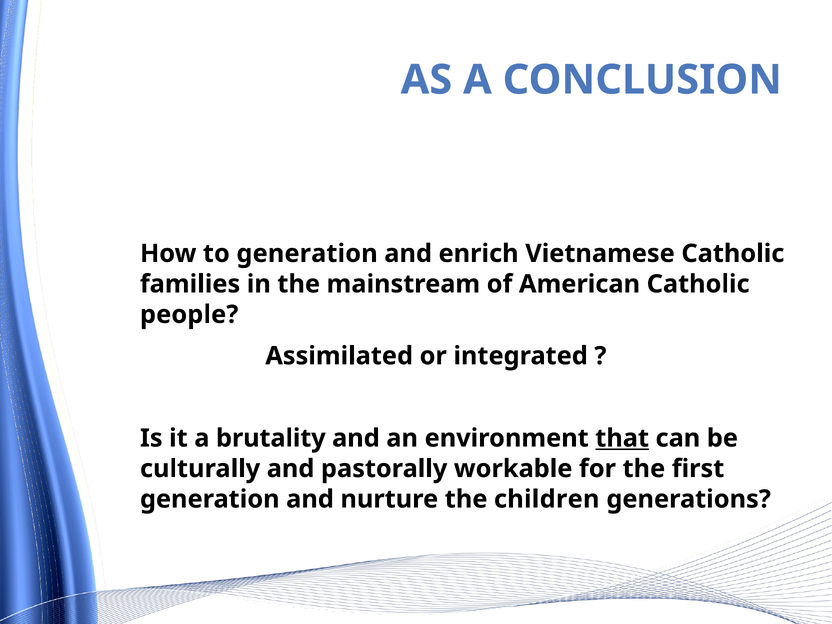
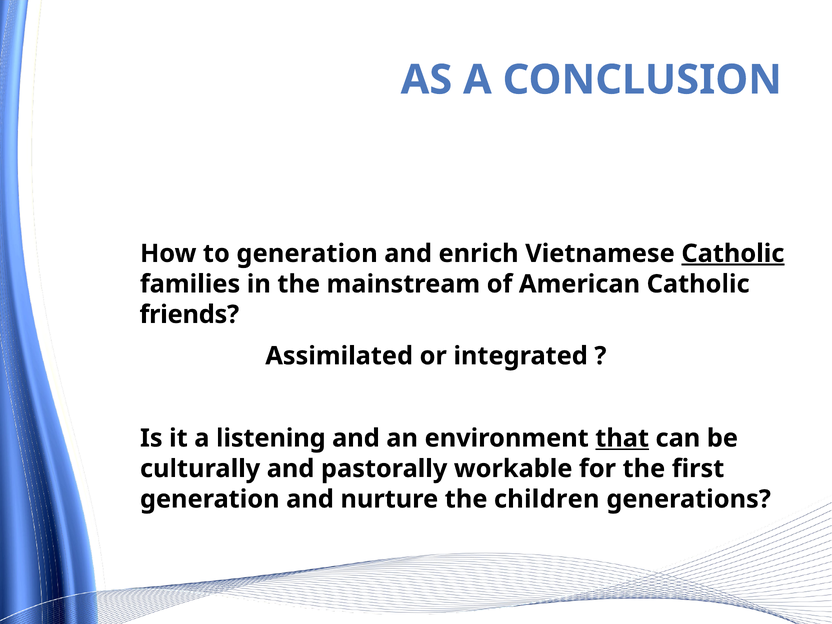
Catholic at (733, 254) underline: none -> present
people: people -> friends
brutality: brutality -> listening
